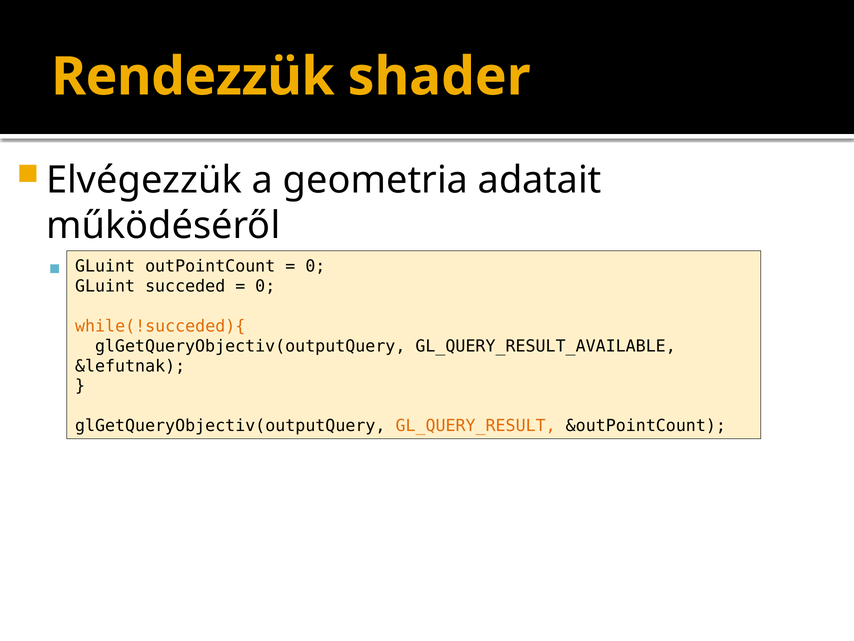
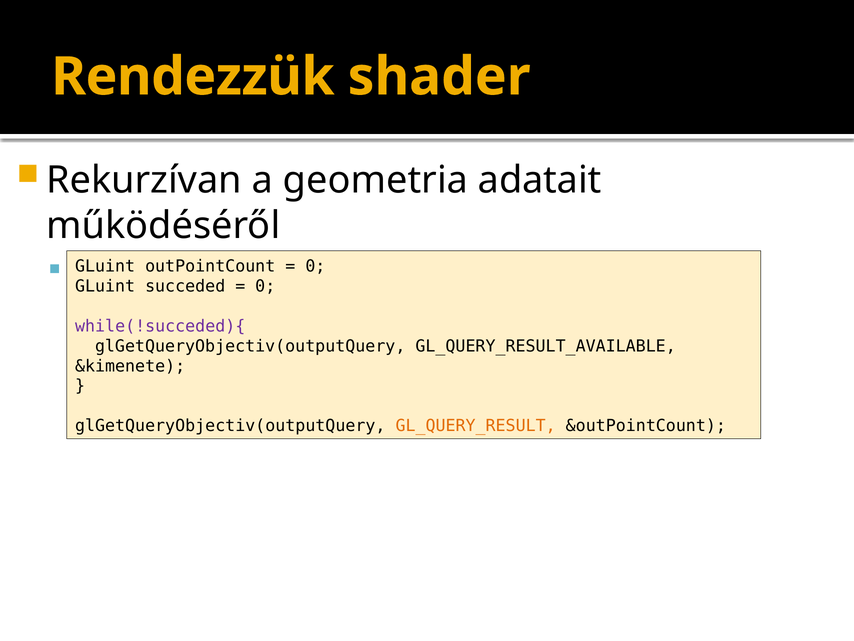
Elvégezzük: Elvégezzük -> Rekurzívan
while(!succeded){ colour: orange -> purple
&lefutnak: &lefutnak -> &kimenete
